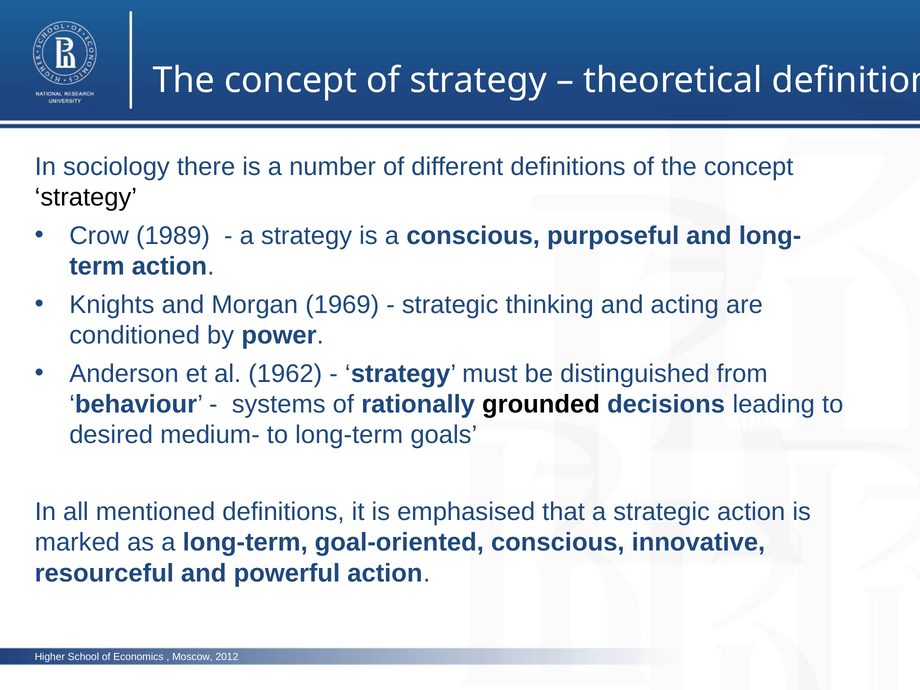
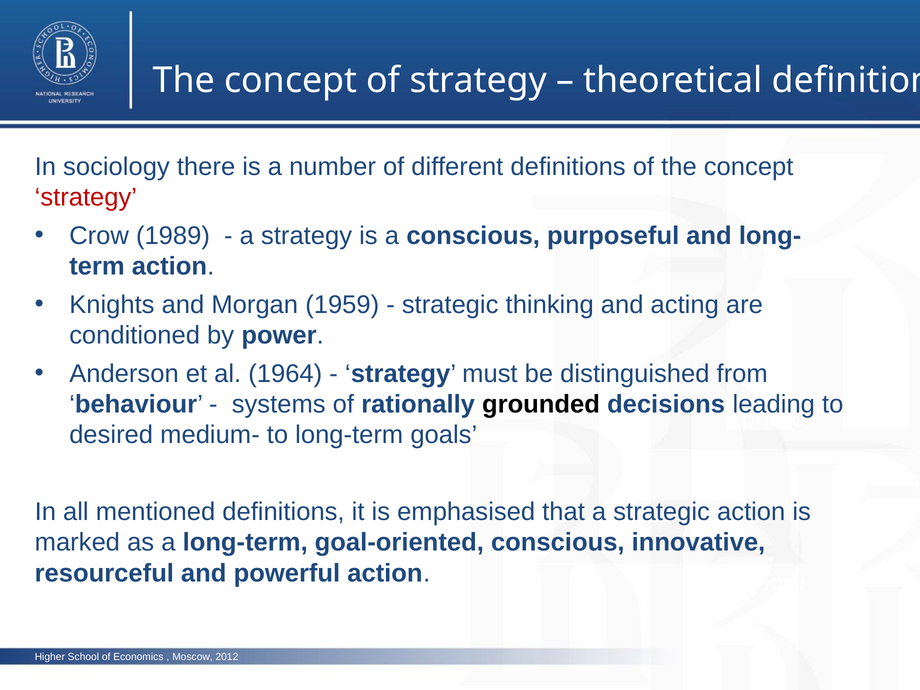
strategy at (86, 197) colour: black -> red
1969: 1969 -> 1959
1962: 1962 -> 1964
